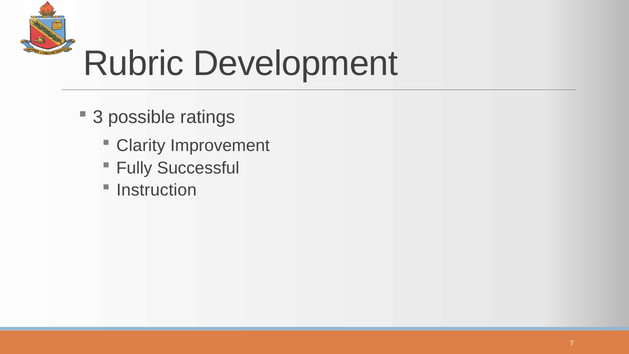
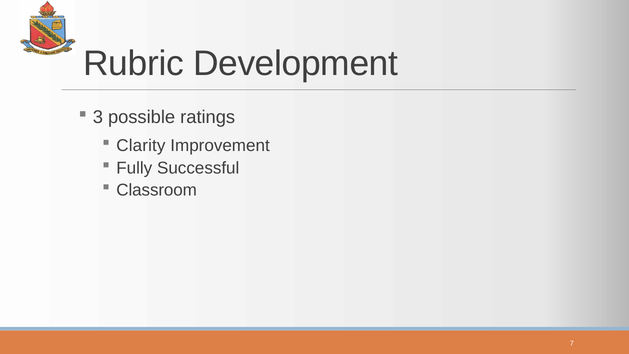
Instruction: Instruction -> Classroom
